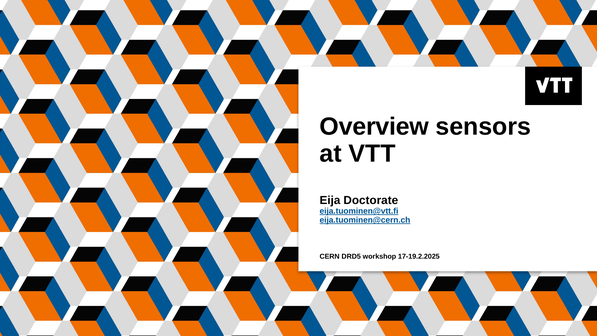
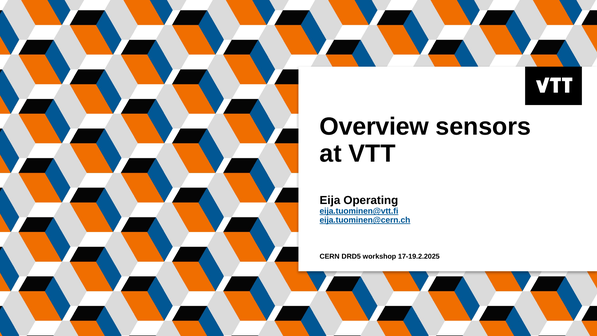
Doctorate: Doctorate -> Operating
